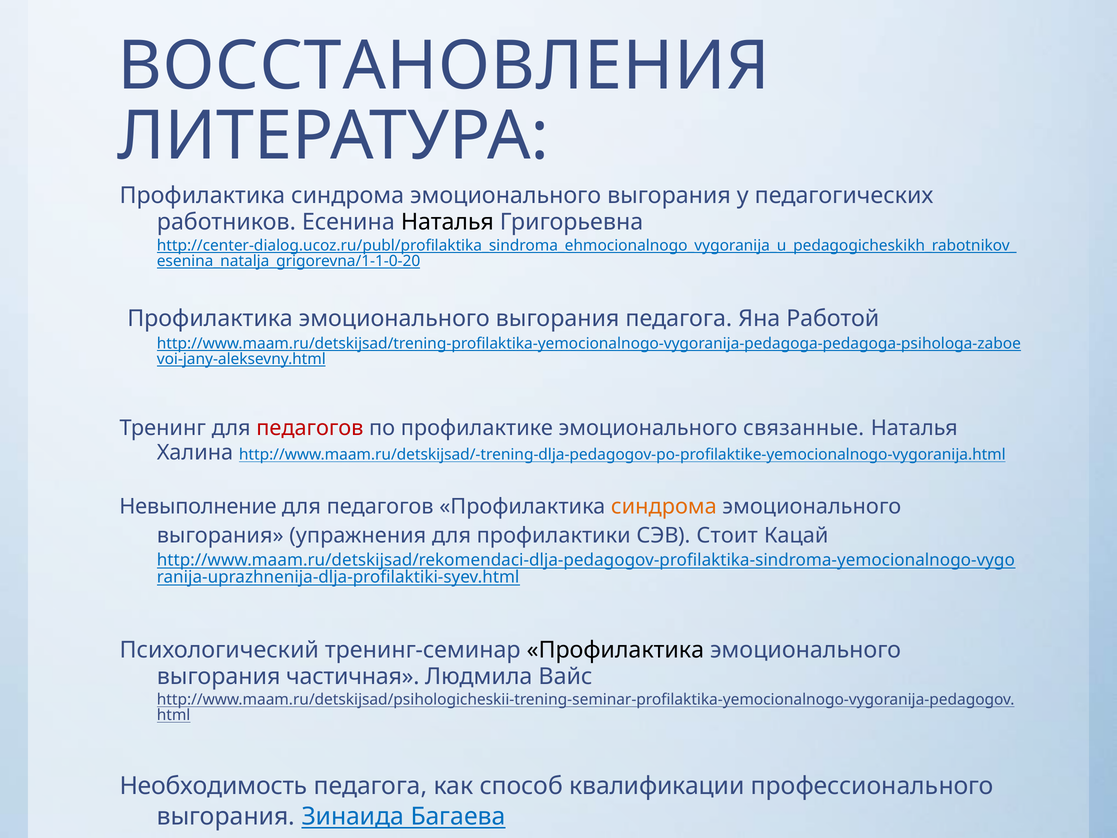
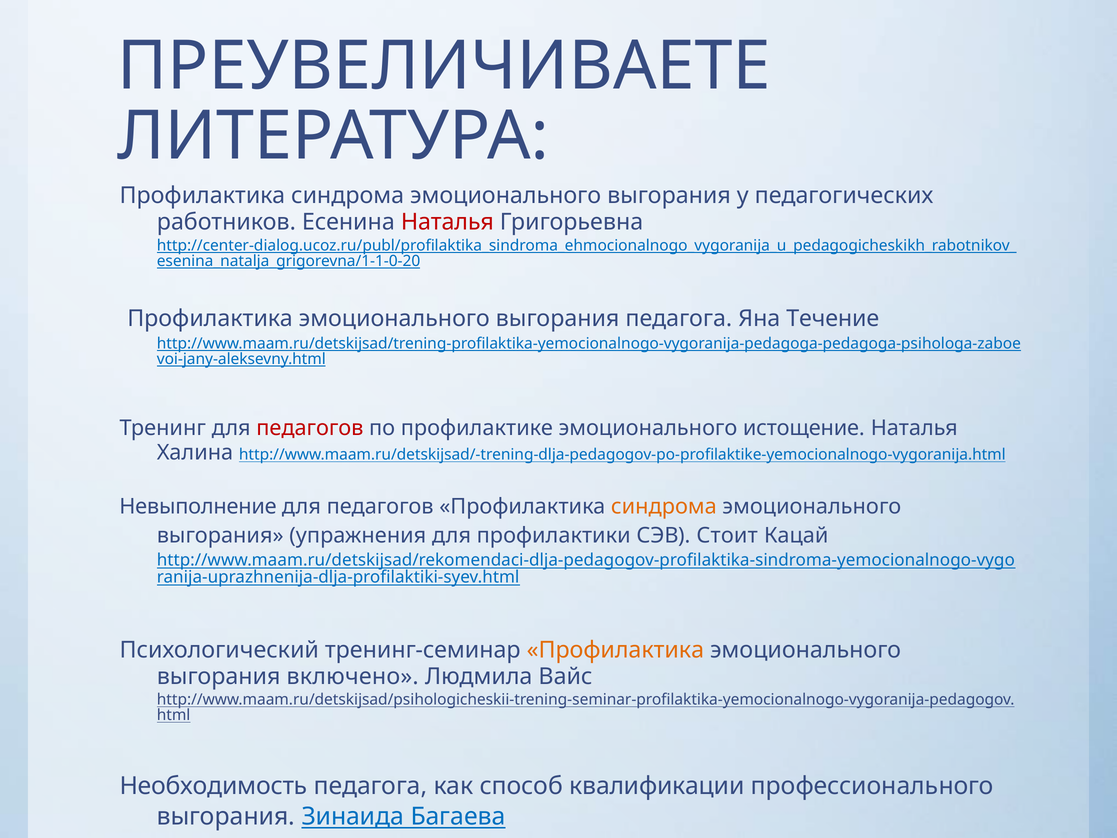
ВОССТАНОВЛЕНИЯ: ВОССТАНОВЛЕНИЯ -> ПРЕУВЕЛИЧИВАЕТЕ
Наталья at (447, 222) colour: black -> red
Работой: Работой -> Течение
связанные: связанные -> истощение
Профилактика at (615, 650) colour: black -> orange
частичная: частичная -> включено
